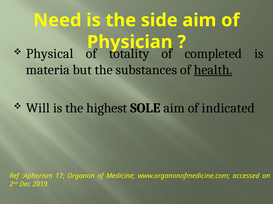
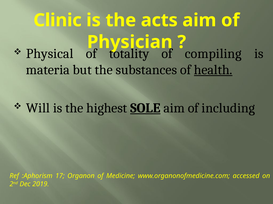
Need: Need -> Clinic
side: side -> acts
completed: completed -> compiling
SOLE underline: none -> present
indicated: indicated -> including
